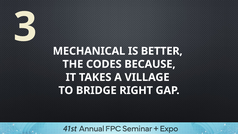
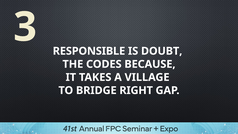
MECHANICAL: MECHANICAL -> RESPONSIBLE
BETTER: BETTER -> DOUBT
